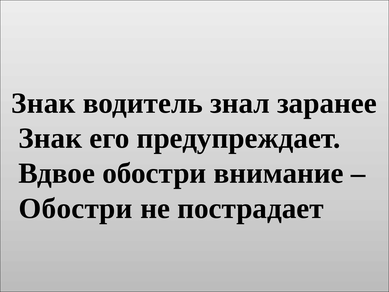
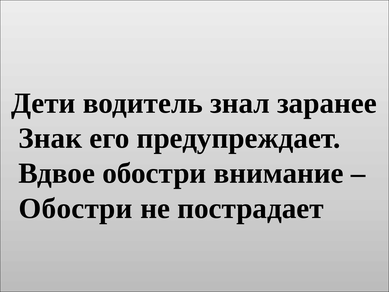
Знак at (43, 103): Знак -> Дети
